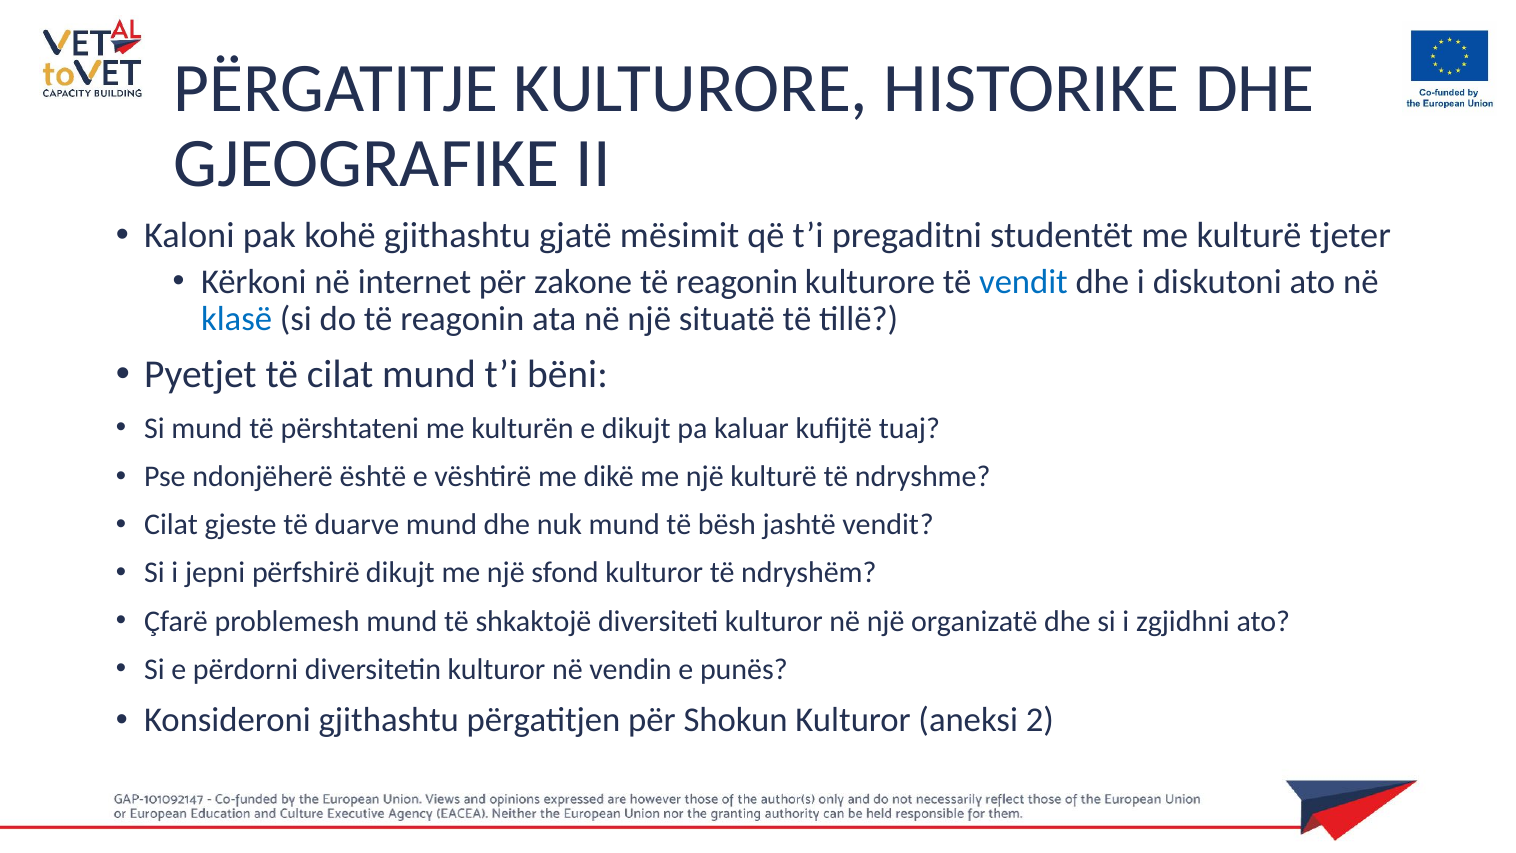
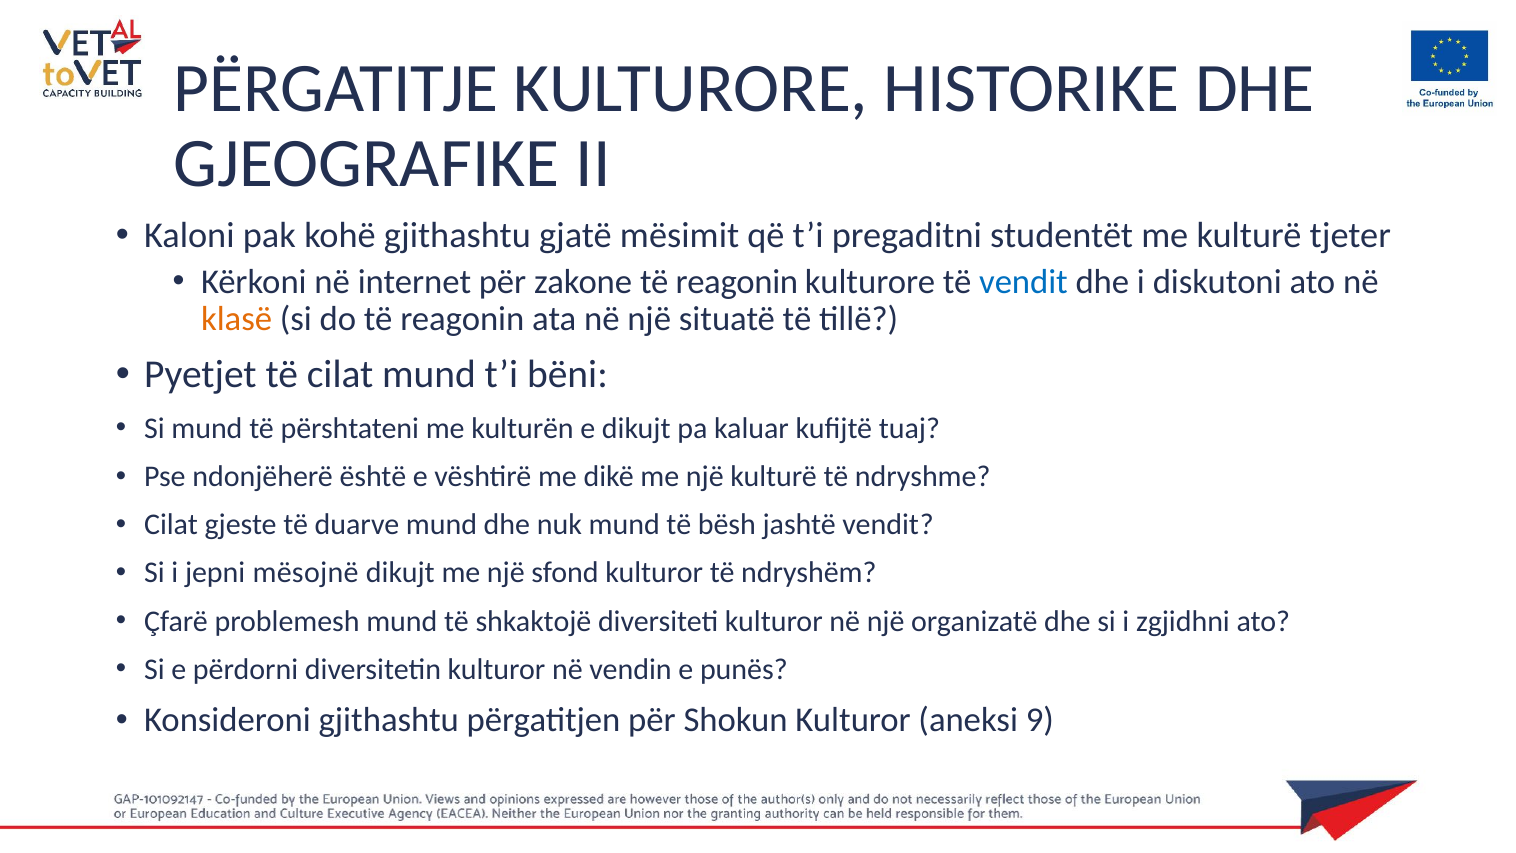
klasë colour: blue -> orange
përfshirë: përfshirë -> mësojnë
2: 2 -> 9
